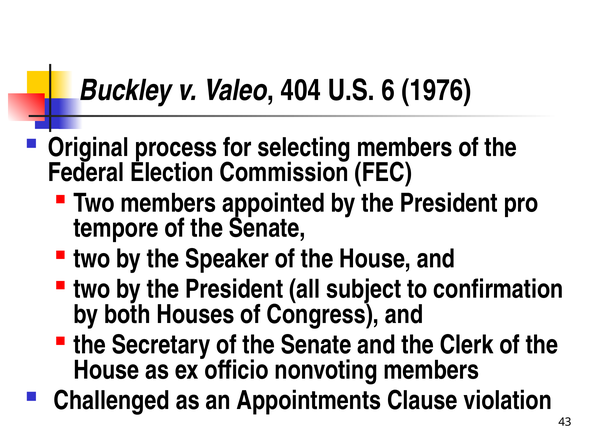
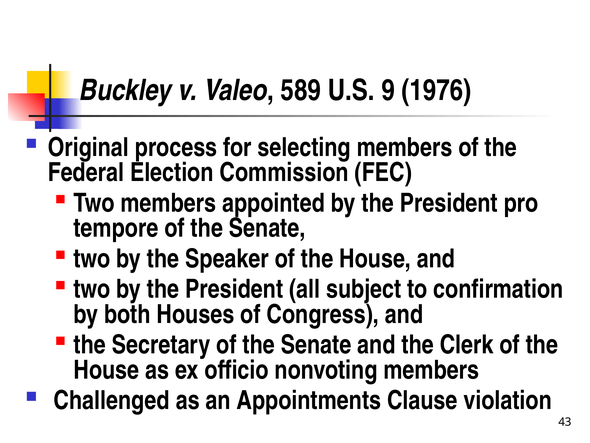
404: 404 -> 589
6: 6 -> 9
